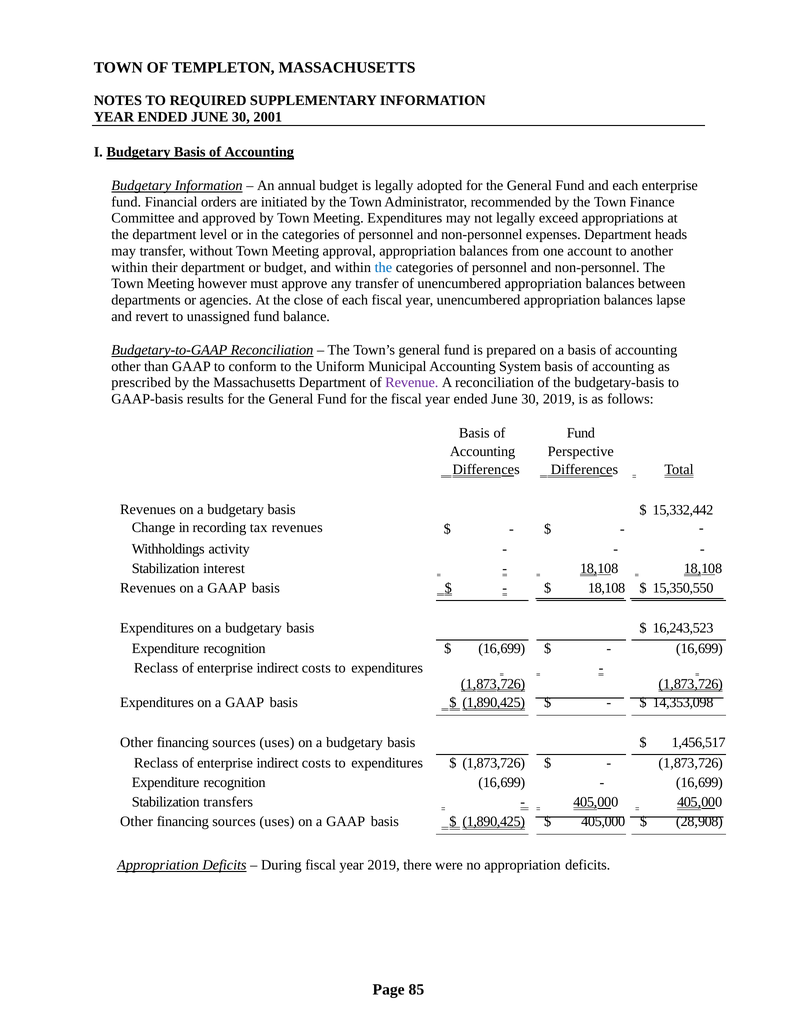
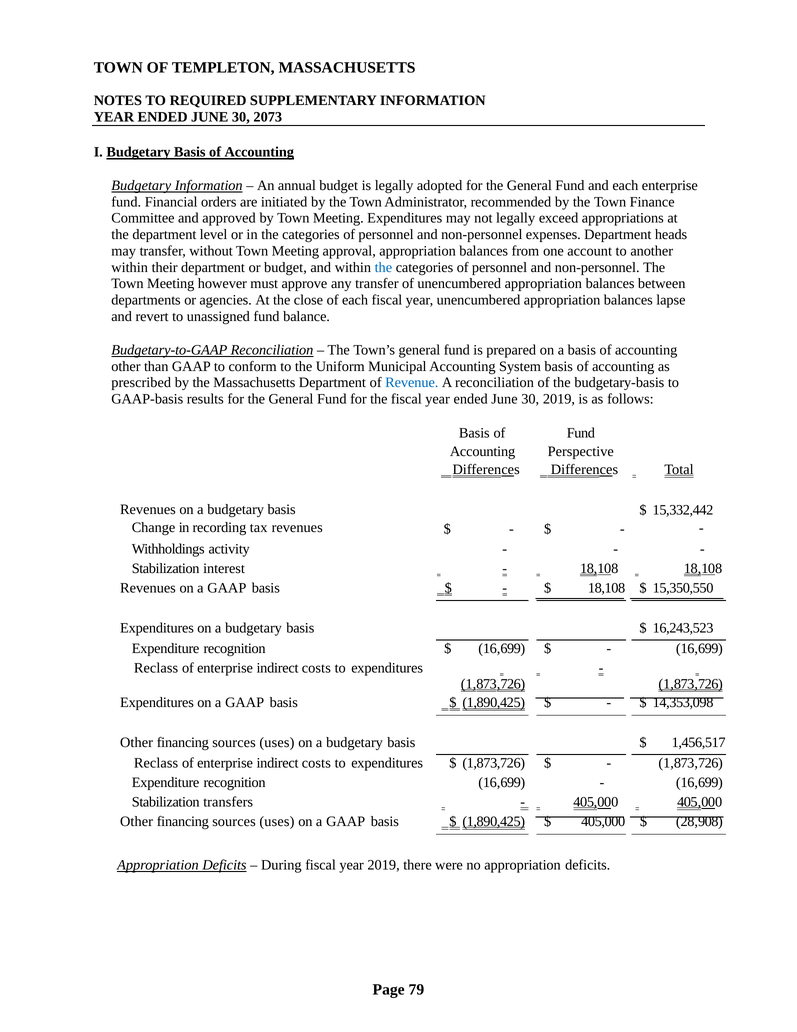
2001: 2001 -> 2073
Revenue colour: purple -> blue
85: 85 -> 79
